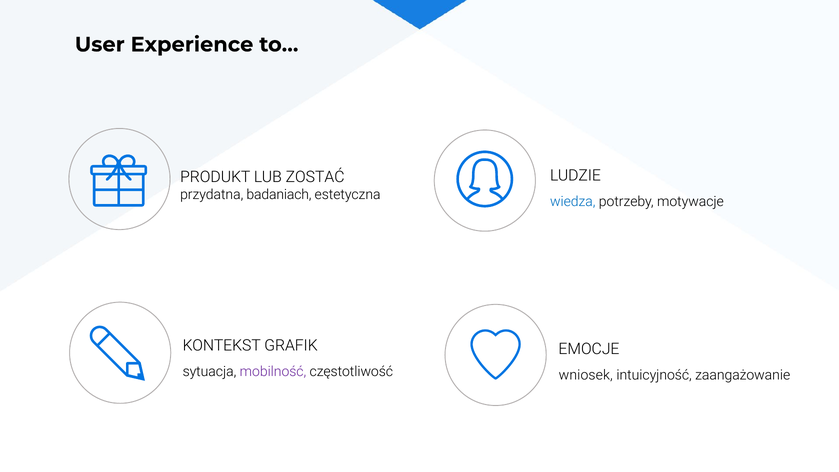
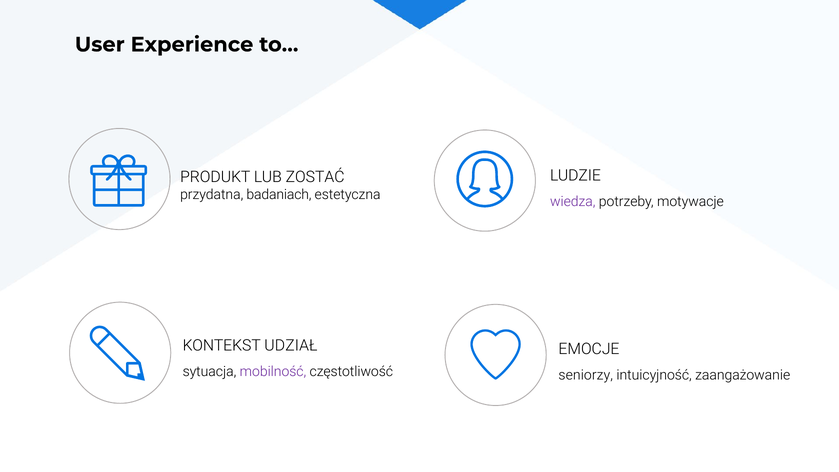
wiedza colour: blue -> purple
GRAFIK: GRAFIK -> UDZIAŁ
wniosek: wniosek -> seniorzy
